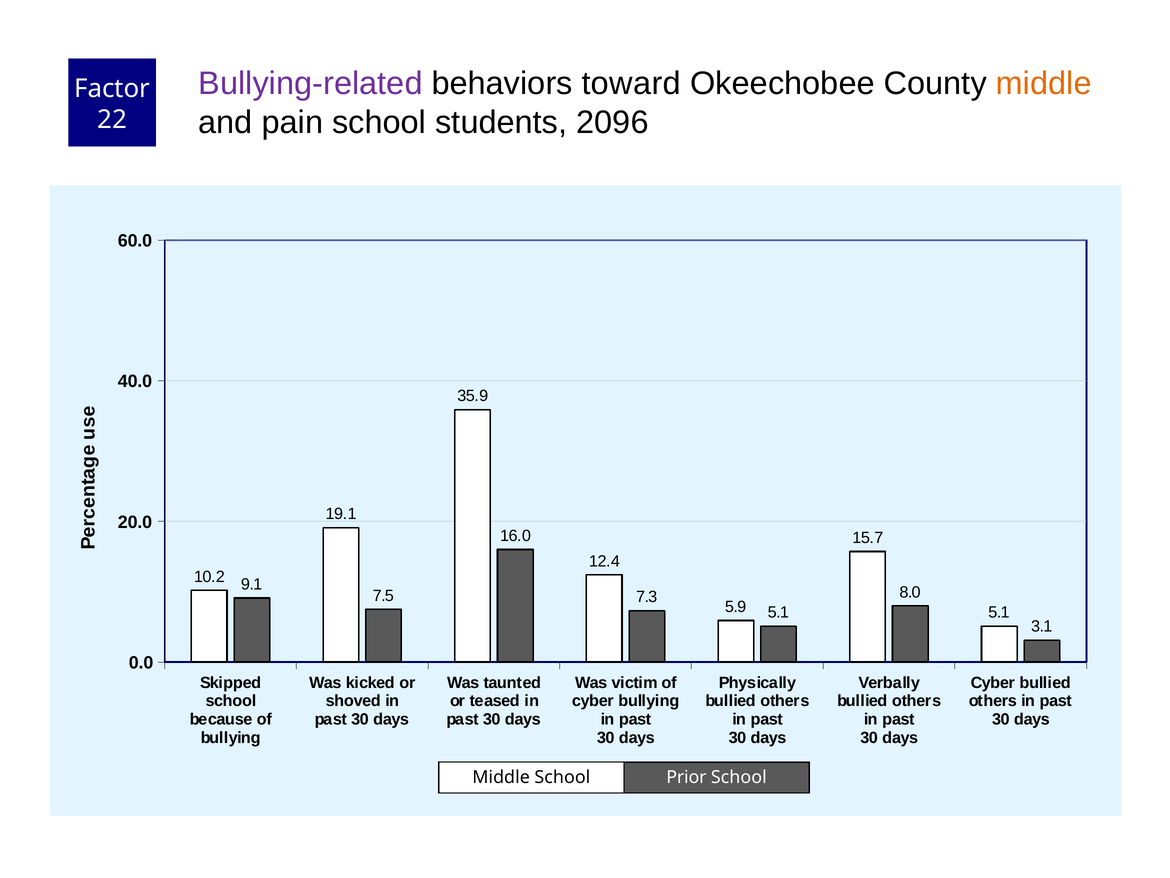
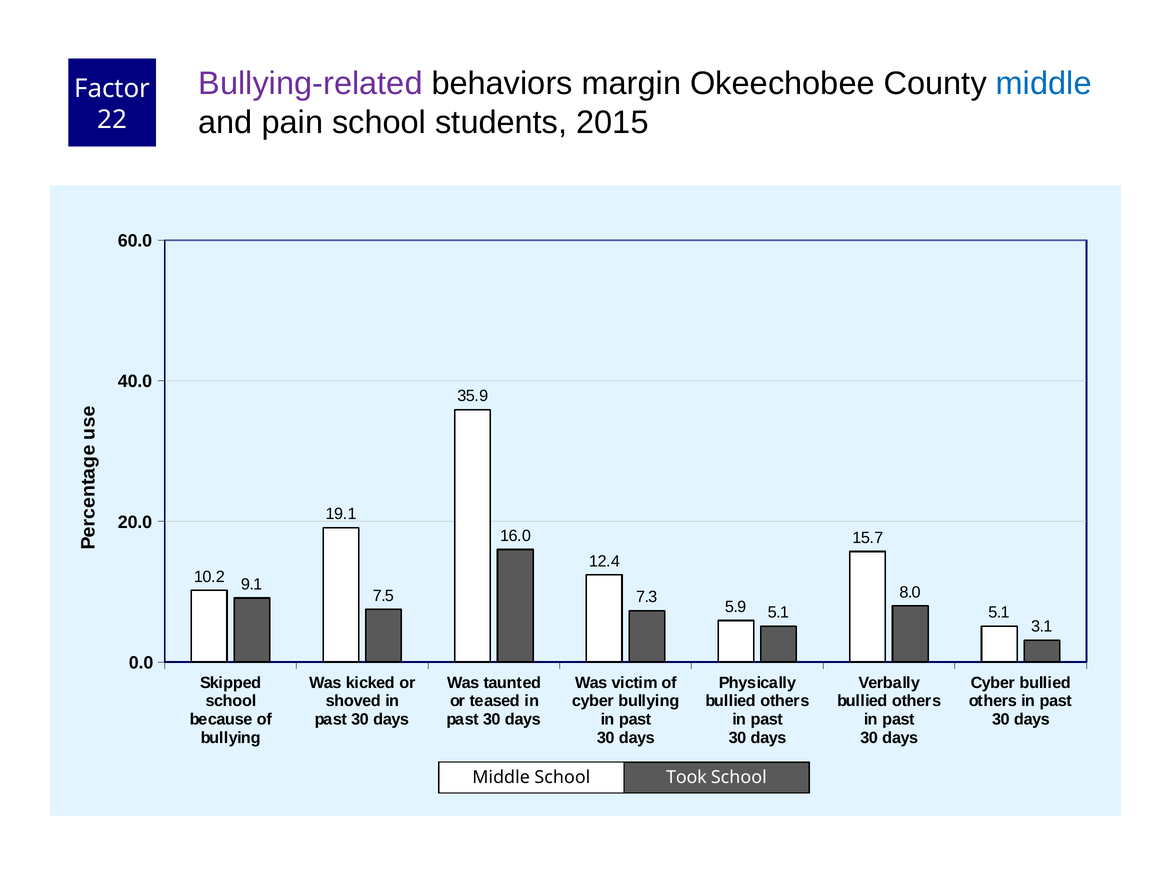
toward: toward -> margin
middle at (1044, 83) colour: orange -> blue
2096: 2096 -> 2015
Prior: Prior -> Took
